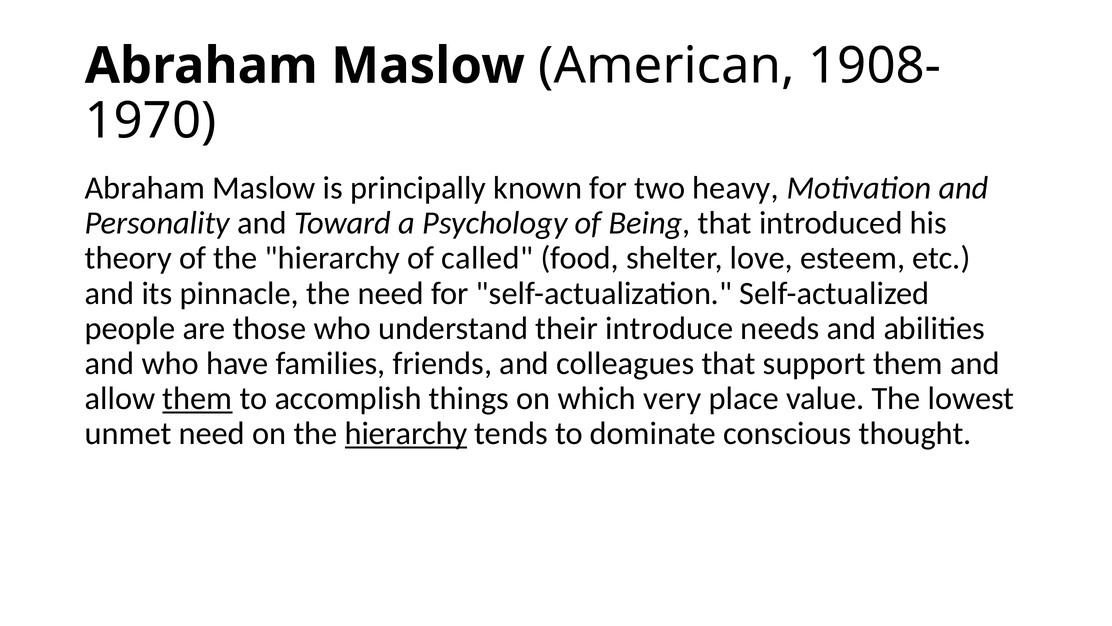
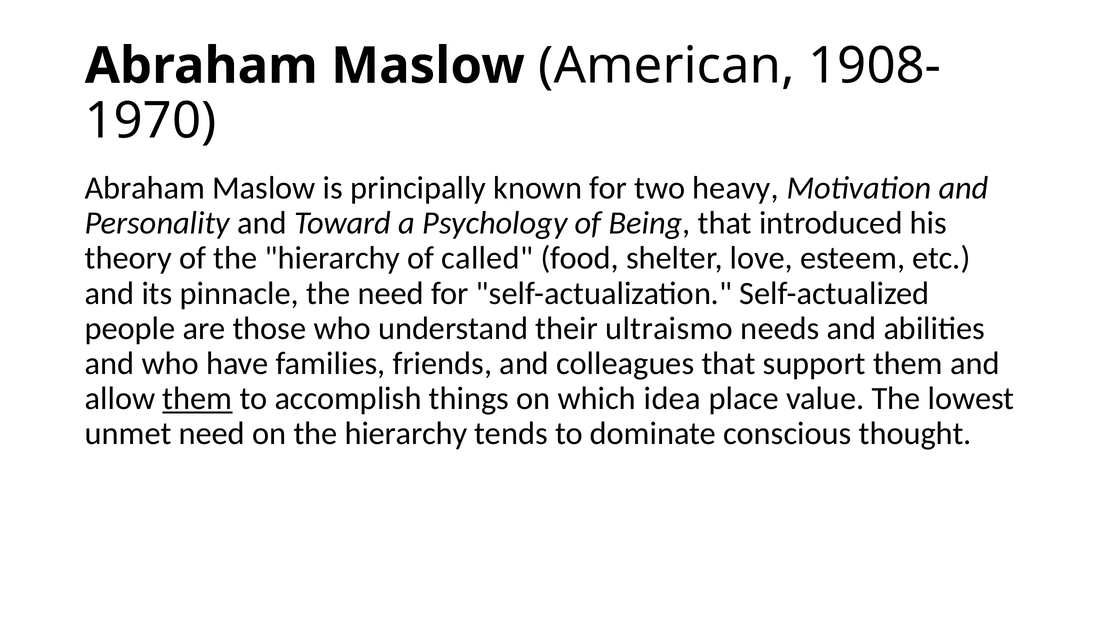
introduce: introduce -> ultraismo
very: very -> idea
hierarchy at (406, 433) underline: present -> none
